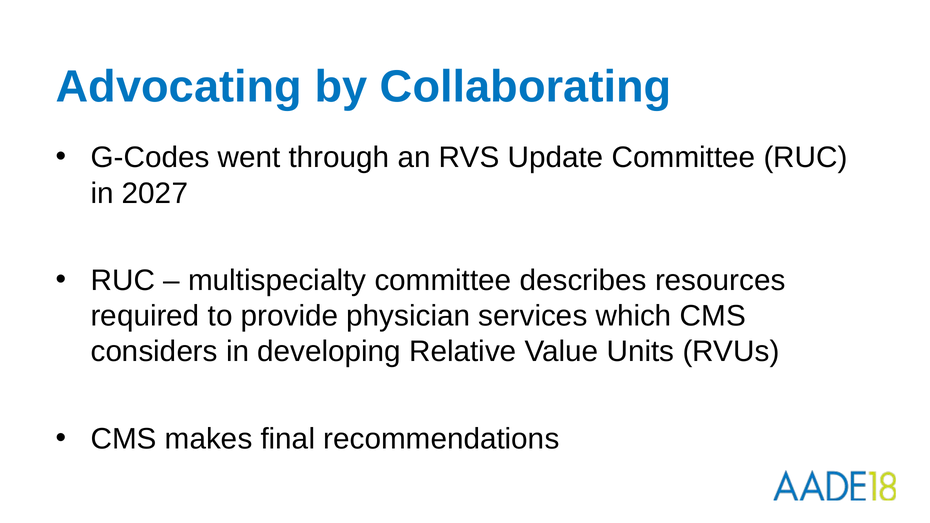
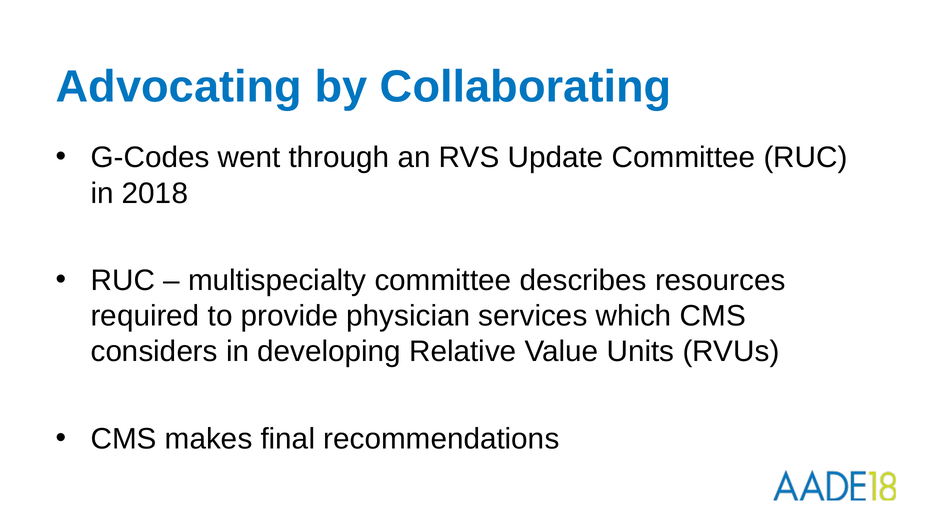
2027: 2027 -> 2018
